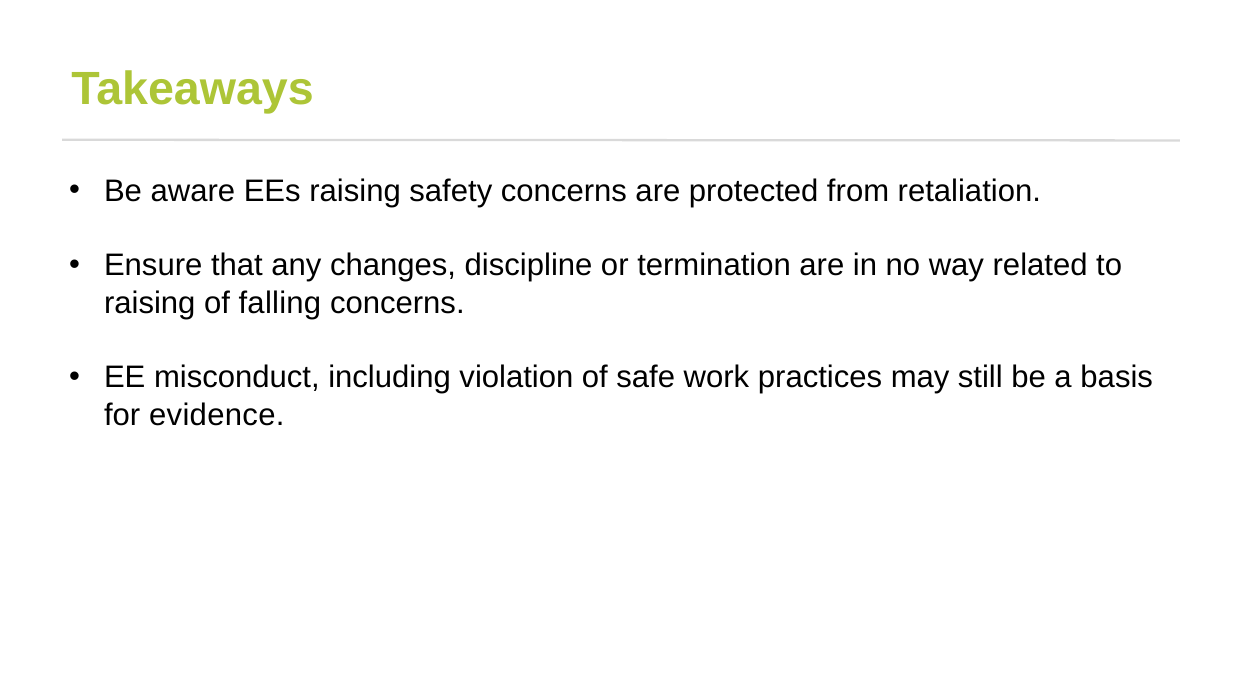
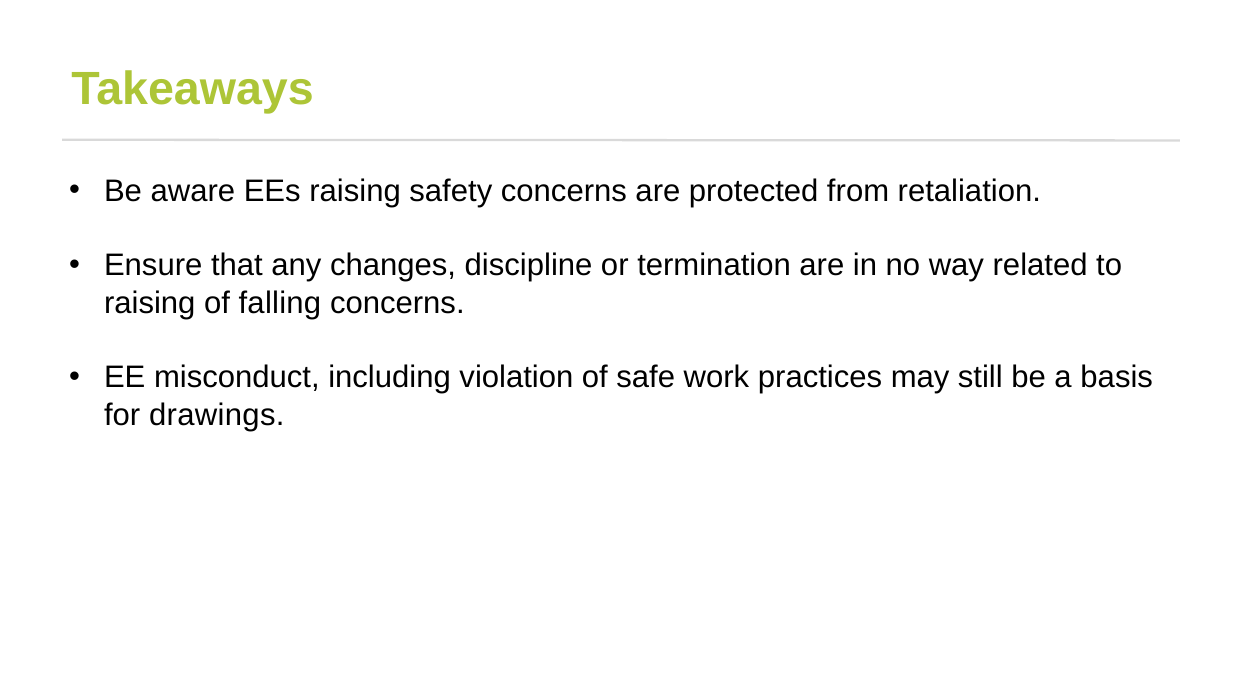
evidence: evidence -> drawings
